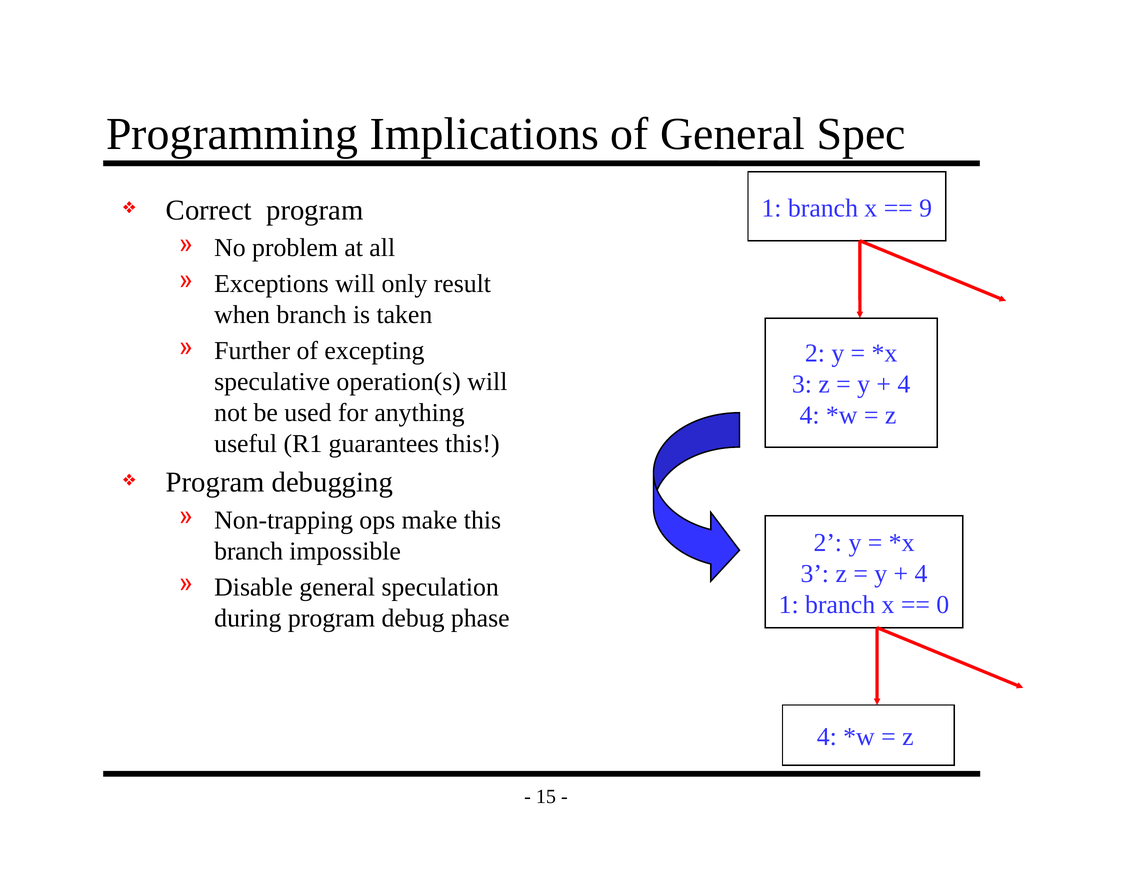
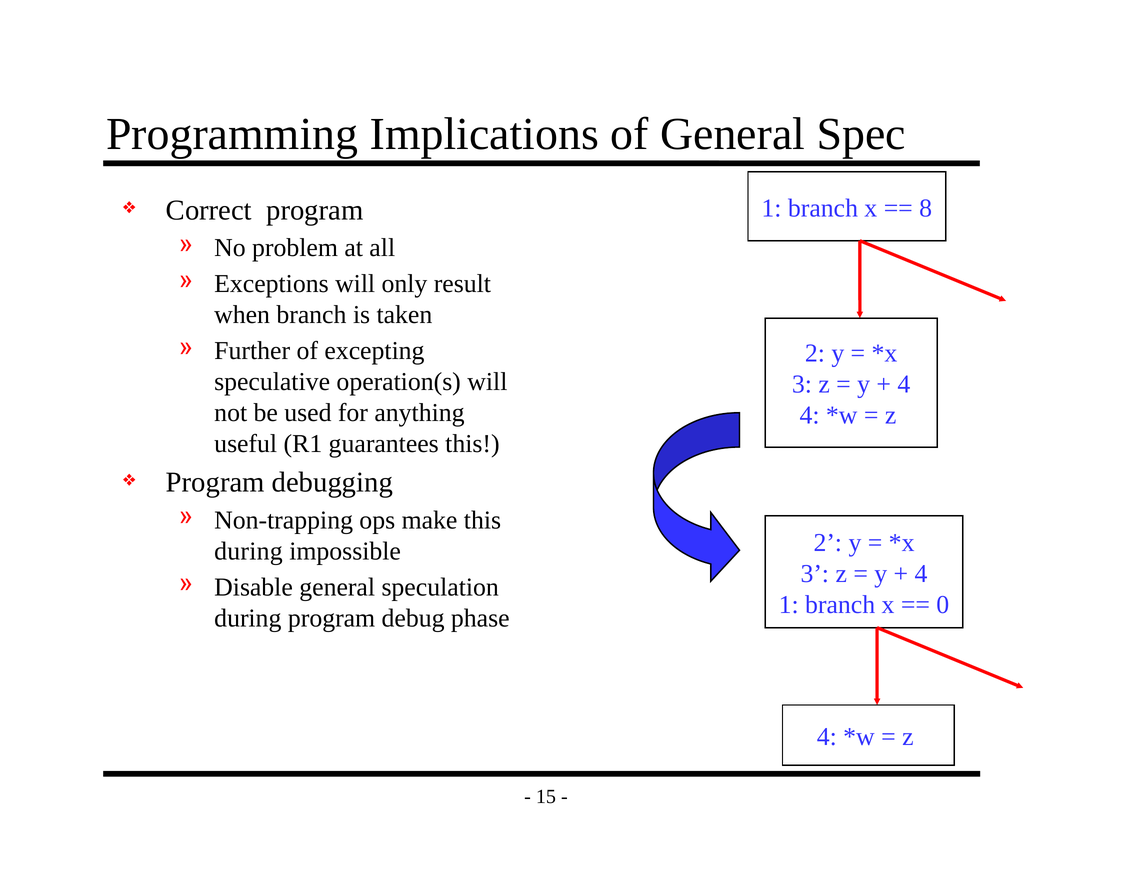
9: 9 -> 8
branch at (249, 551): branch -> during
